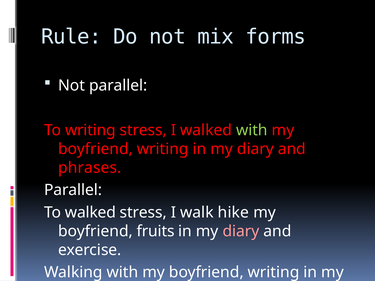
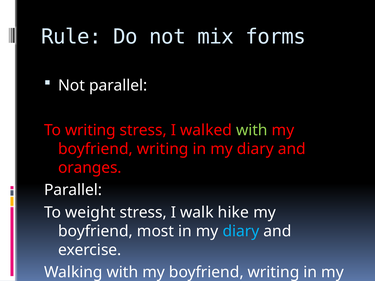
phrases: phrases -> oranges
To walked: walked -> weight
fruits: fruits -> most
diary at (241, 231) colour: pink -> light blue
